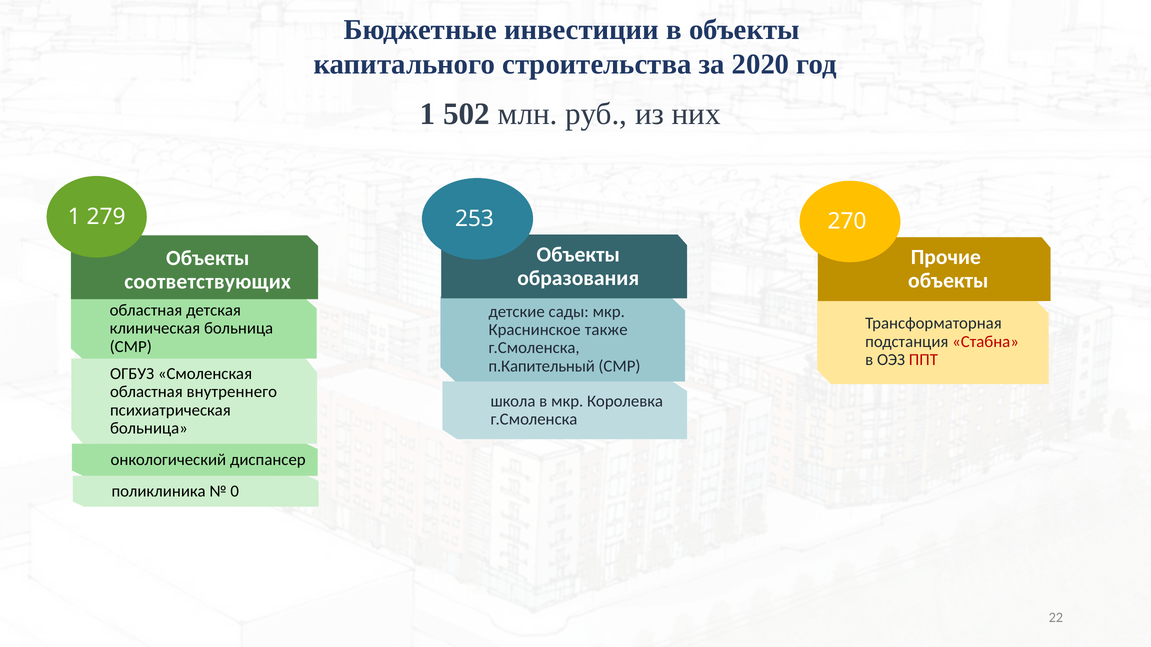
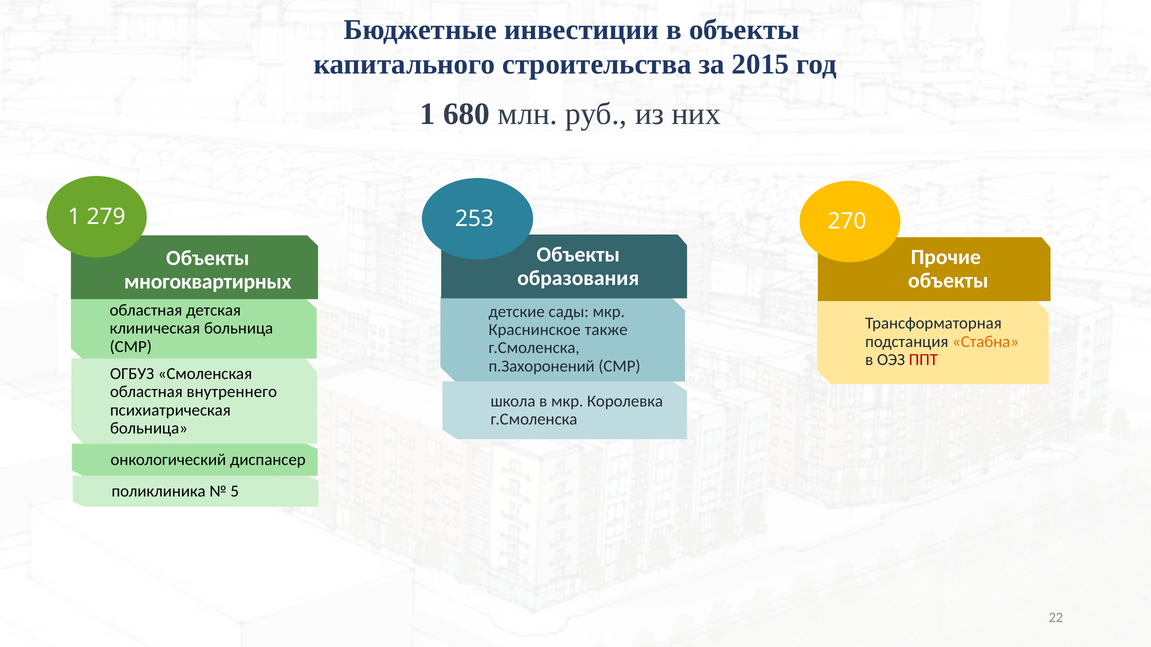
2020: 2020 -> 2015
502: 502 -> 680
соответствующих: соответствующих -> многоквартирных
Стабна colour: red -> orange
п.Капительный: п.Капительный -> п.Захоронений
0: 0 -> 5
